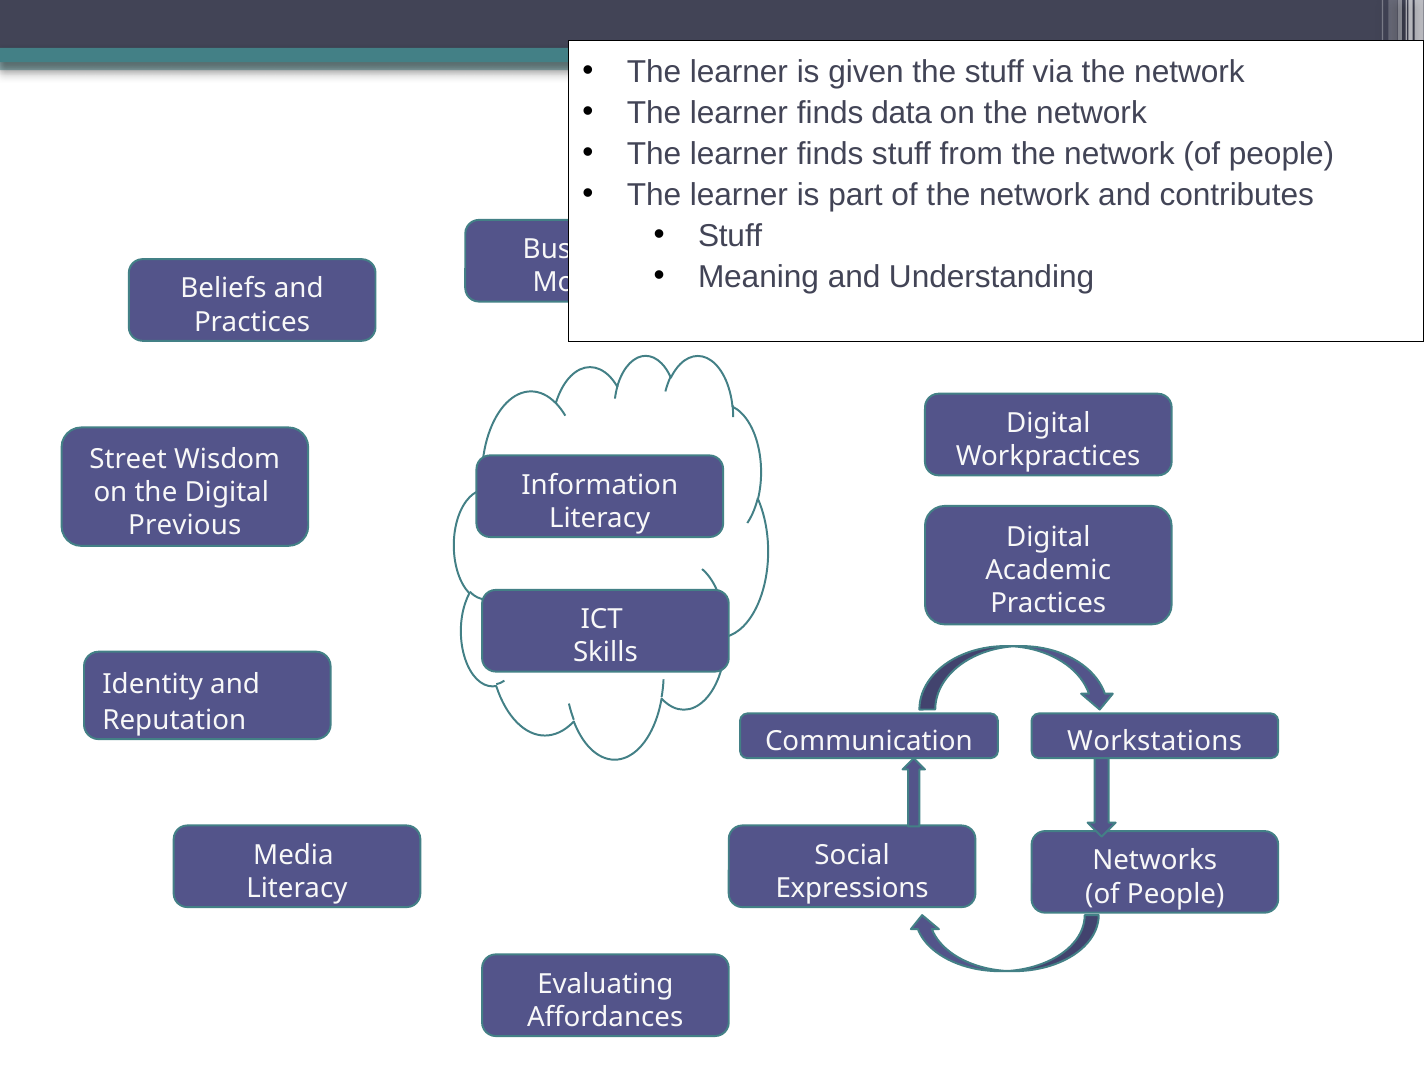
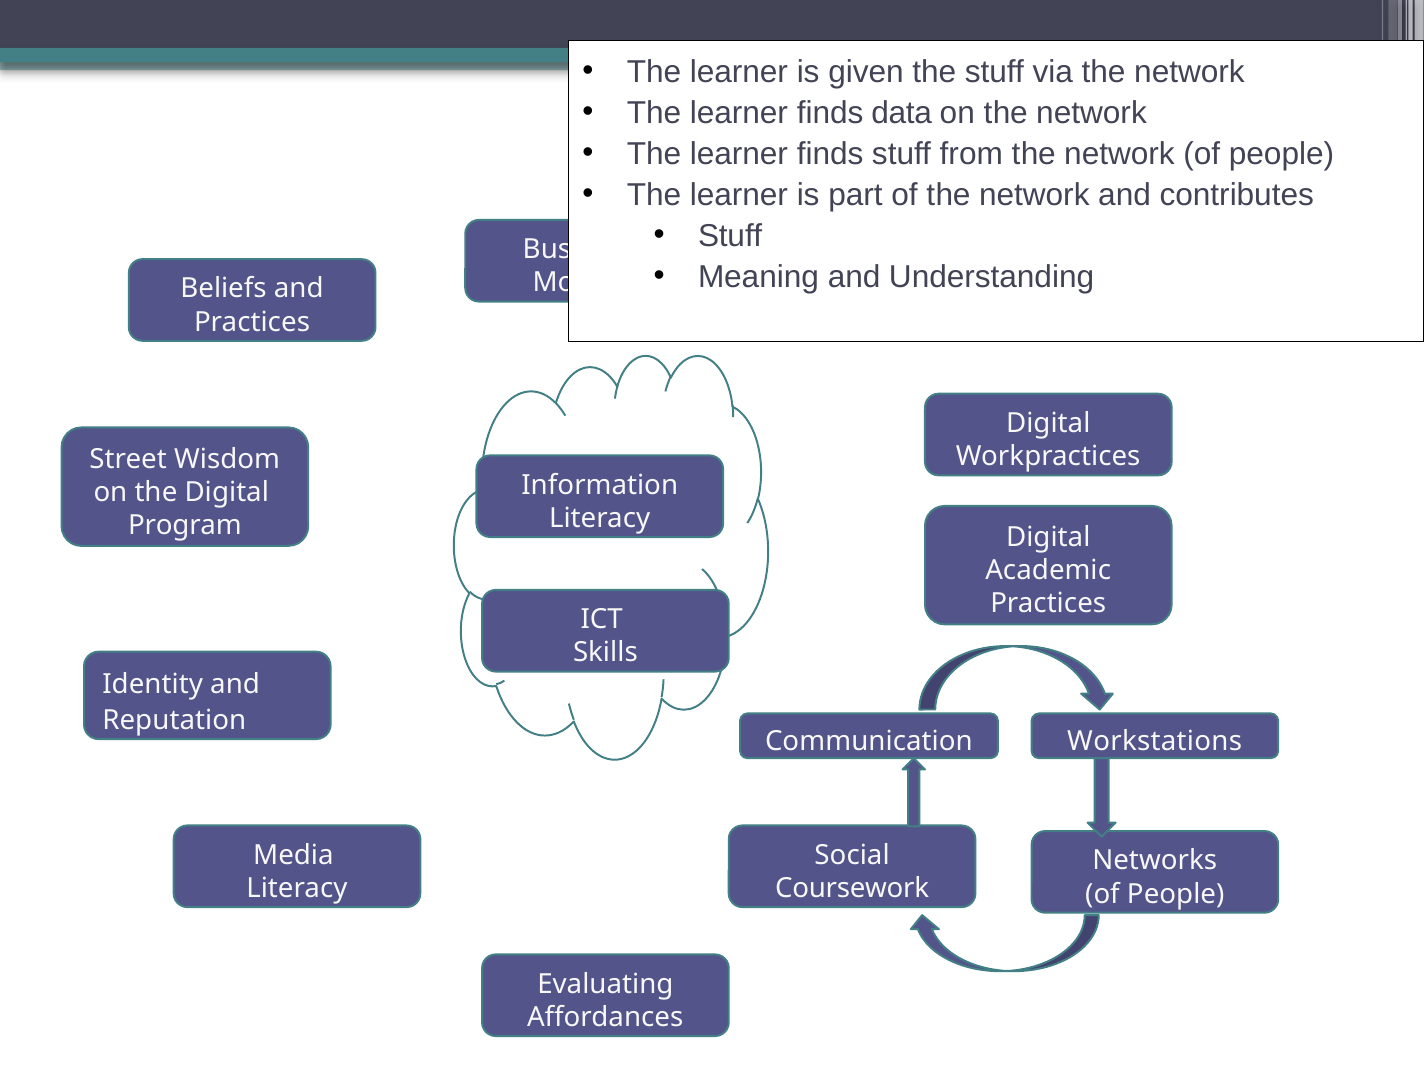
Previous: Previous -> Program
Expressions: Expressions -> Coursework
